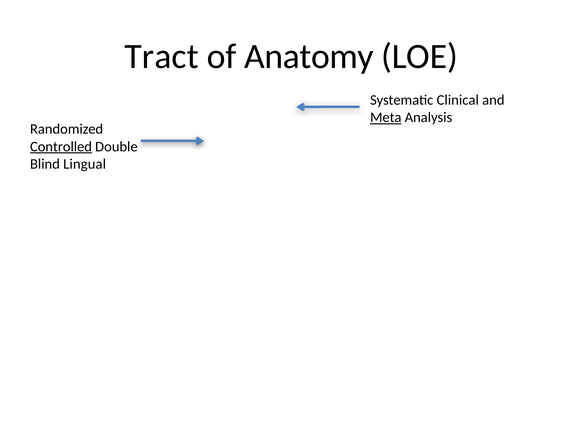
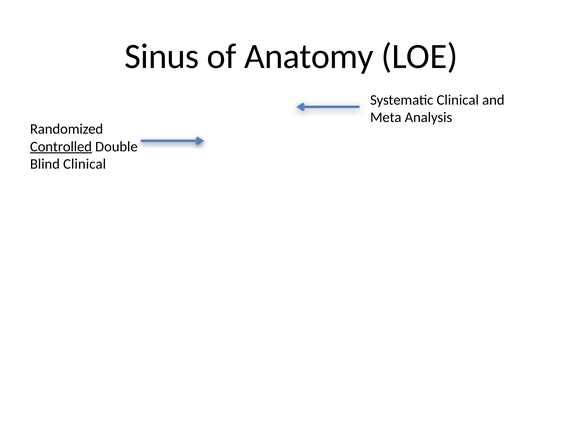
Tract: Tract -> Sinus
Meta underline: present -> none
Blind Lingual: Lingual -> Clinical
